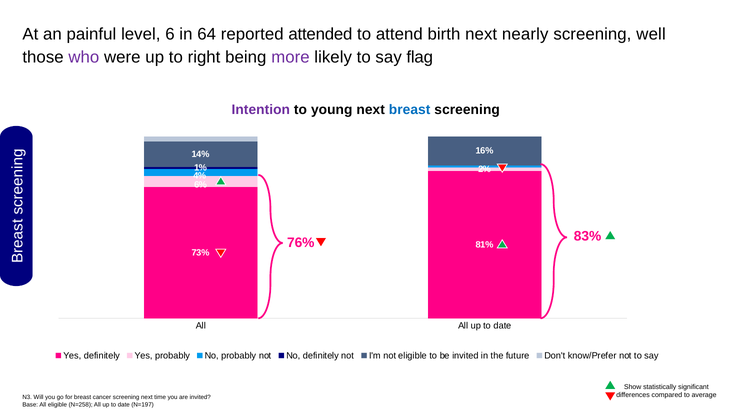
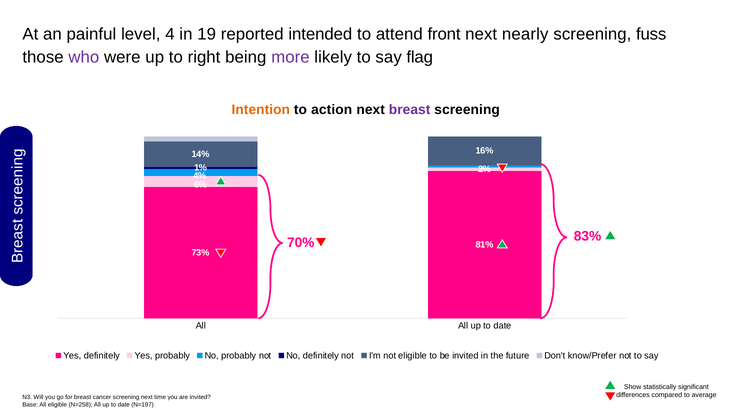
6: 6 -> 4
64: 64 -> 19
attended: attended -> intended
birth: birth -> front
well: well -> fuss
Intention colour: purple -> orange
young: young -> action
breast at (410, 110) colour: blue -> purple
76%: 76% -> 70%
